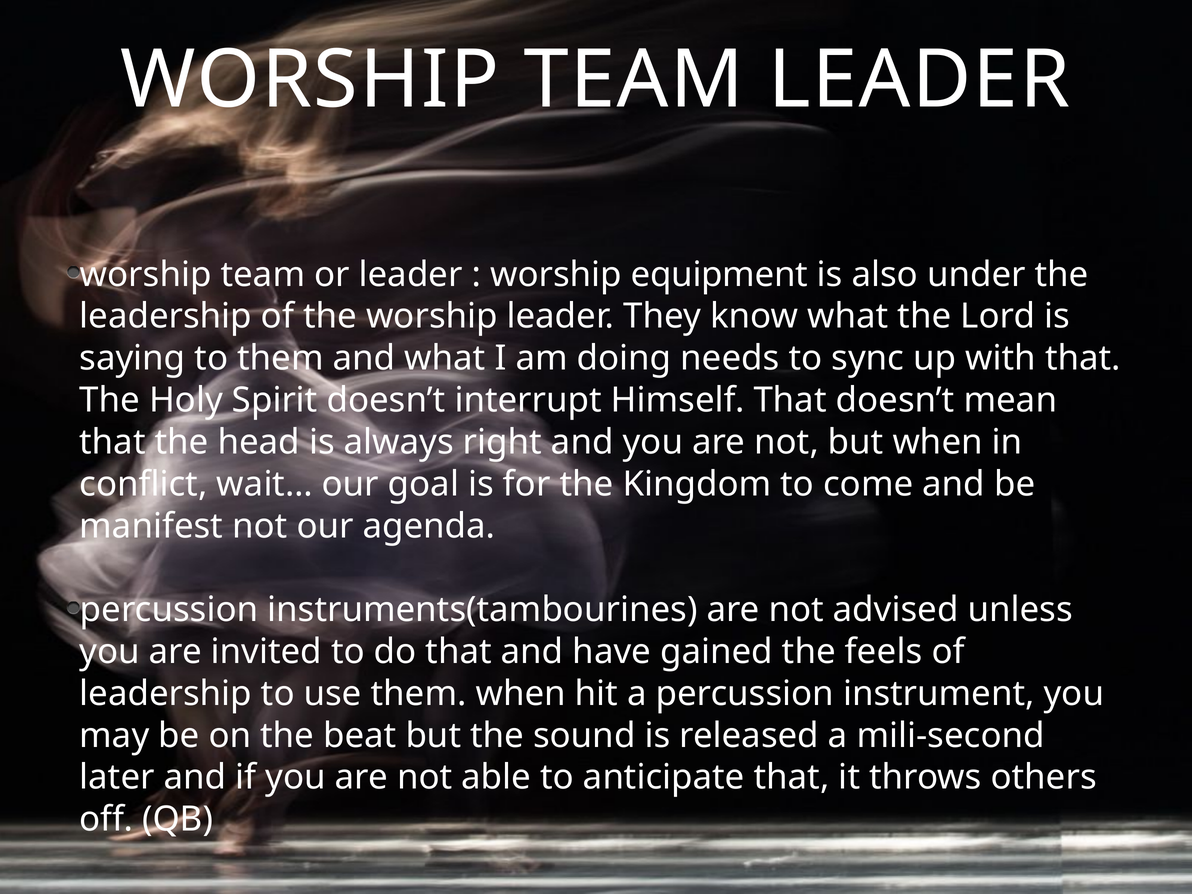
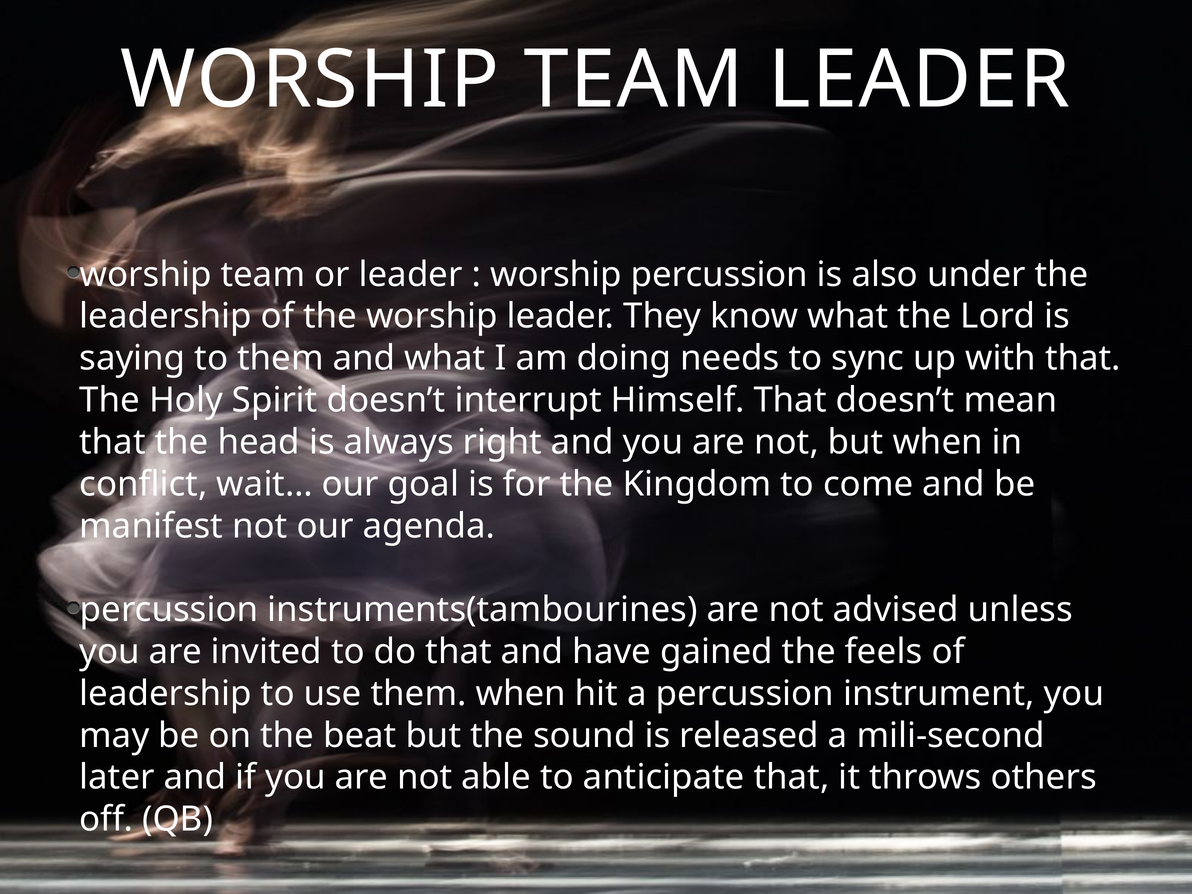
worship equipment: equipment -> percussion
